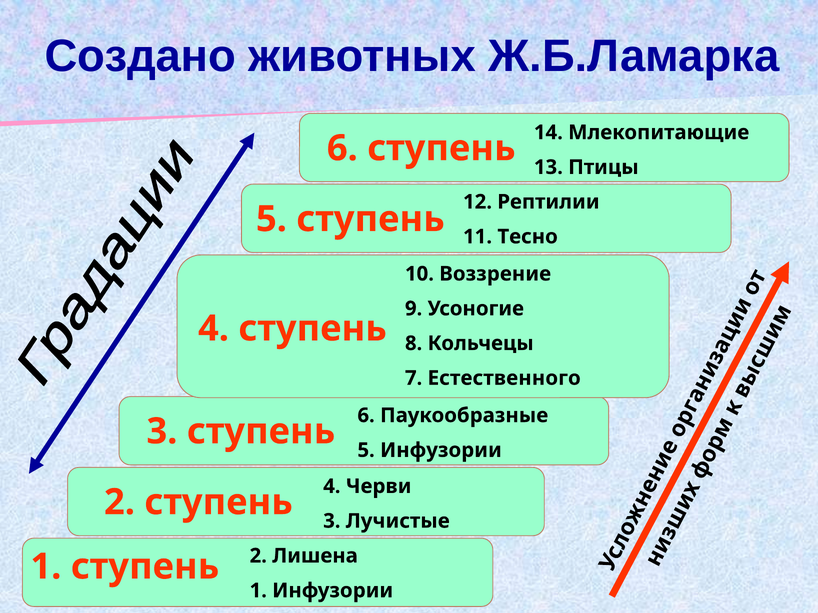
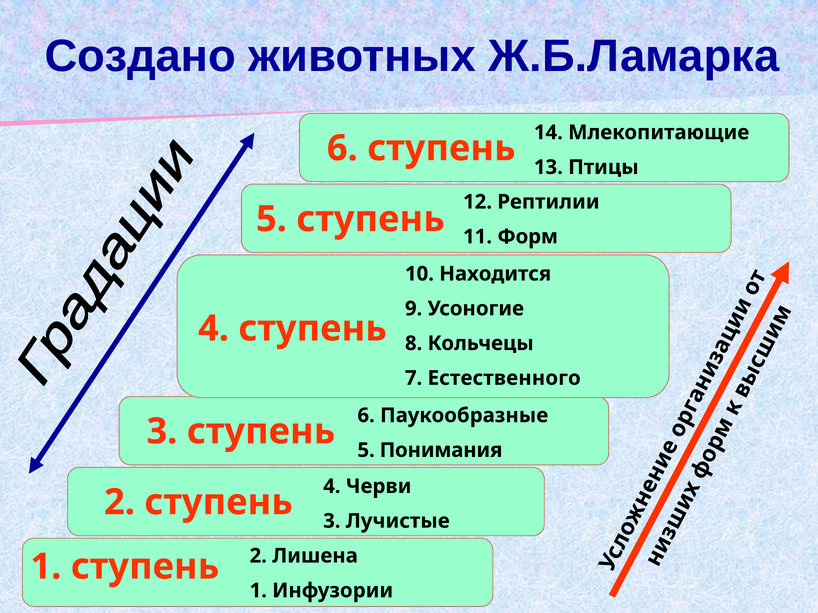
Тесно: Тесно -> Форм
Воззрение: Воззрение -> Находится
5 Инфузории: Инфузории -> Понимания
